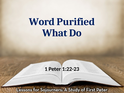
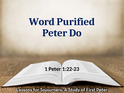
What at (55, 33): What -> Peter
